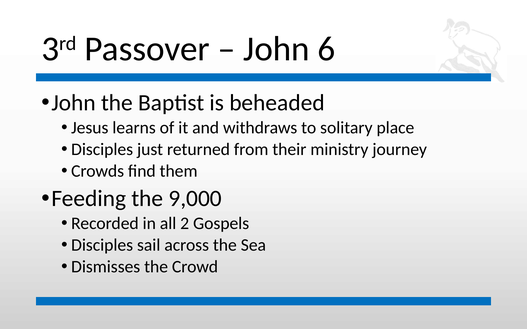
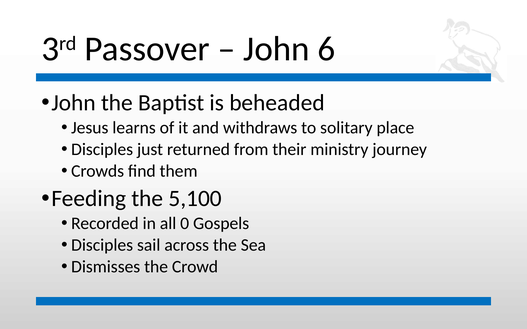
9,000: 9,000 -> 5,100
2: 2 -> 0
